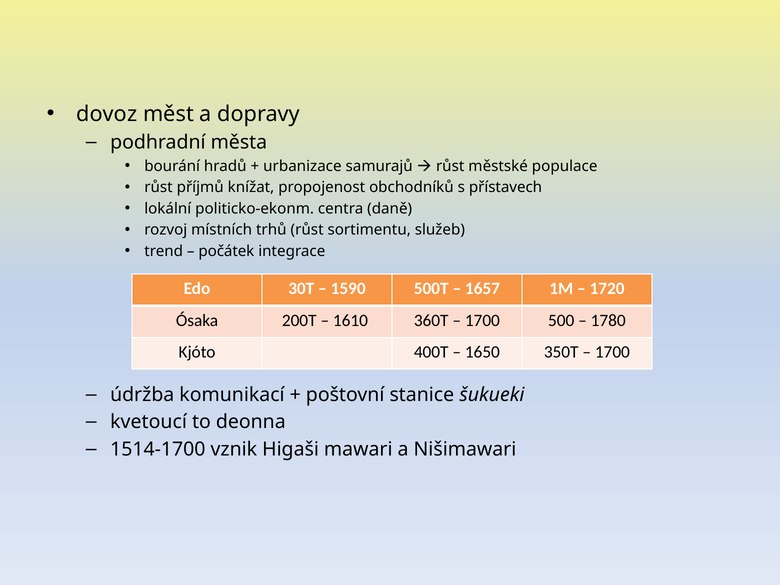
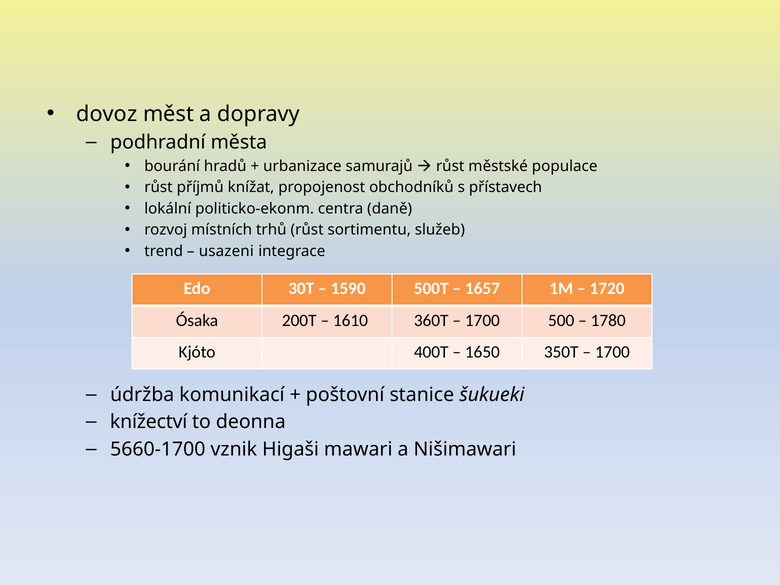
počátek: počátek -> usazeni
kvetoucí: kvetoucí -> knížectví
1514-1700: 1514-1700 -> 5660-1700
